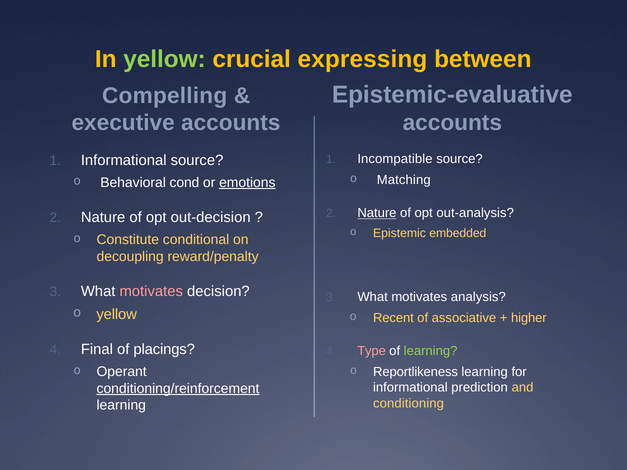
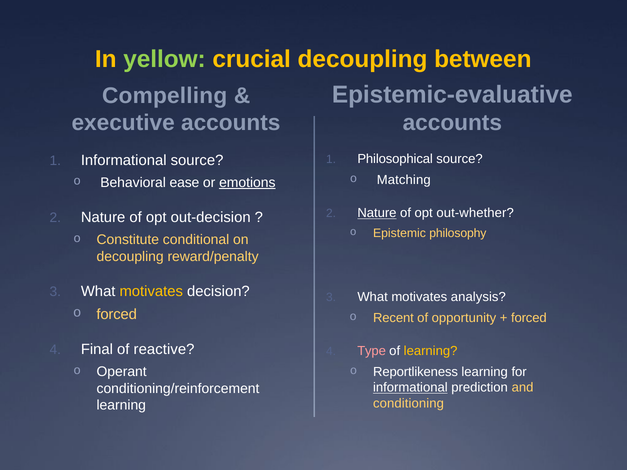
crucial expressing: expressing -> decoupling
Incompatible: Incompatible -> Philosophical
cond: cond -> ease
out-analysis: out-analysis -> out-whether
embedded: embedded -> philosophy
motivates at (151, 291) colour: pink -> yellow
yellow at (117, 314): yellow -> forced
associative: associative -> opportunity
higher at (529, 318): higher -> forced
placings: placings -> reactive
learning at (431, 351) colour: light green -> yellow
informational at (410, 388) underline: none -> present
conditioning/reinforcement underline: present -> none
